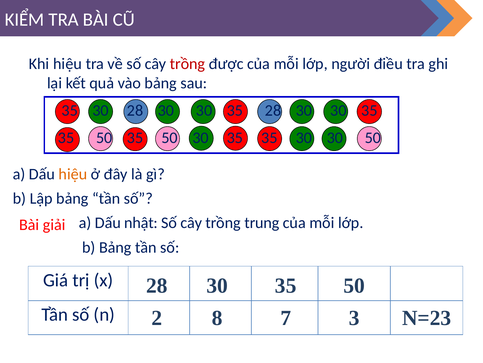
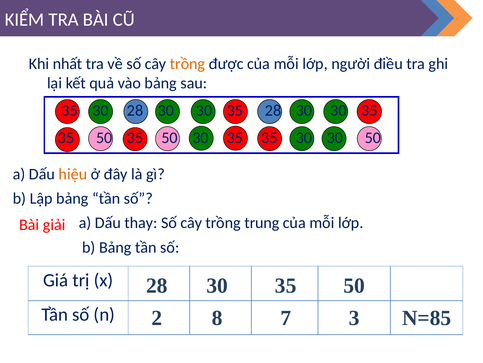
Khi hiệu: hiệu -> nhất
trồng at (188, 64) colour: red -> orange
nhật: nhật -> thay
N=23: N=23 -> N=85
